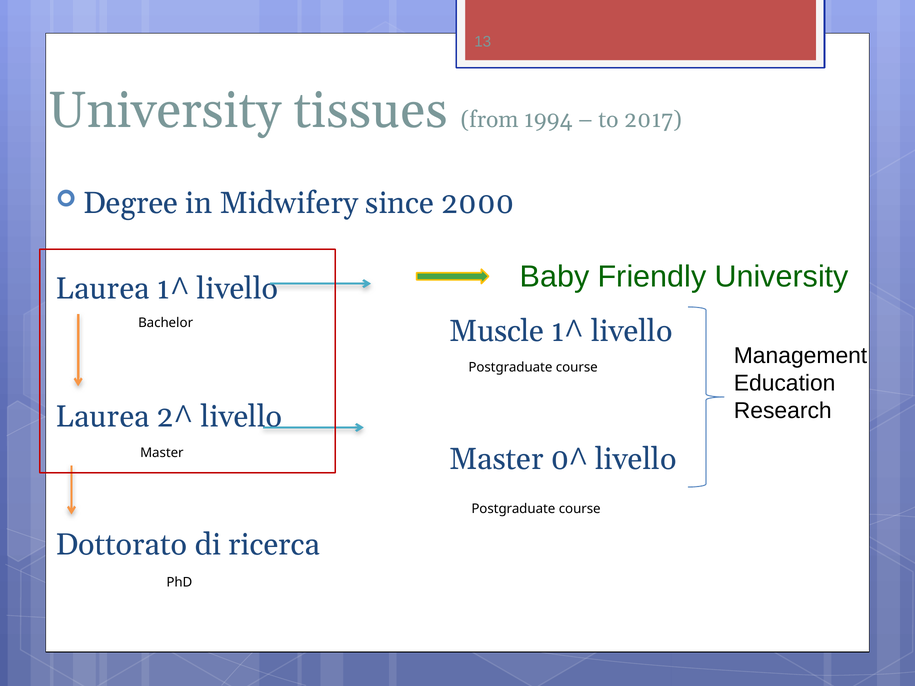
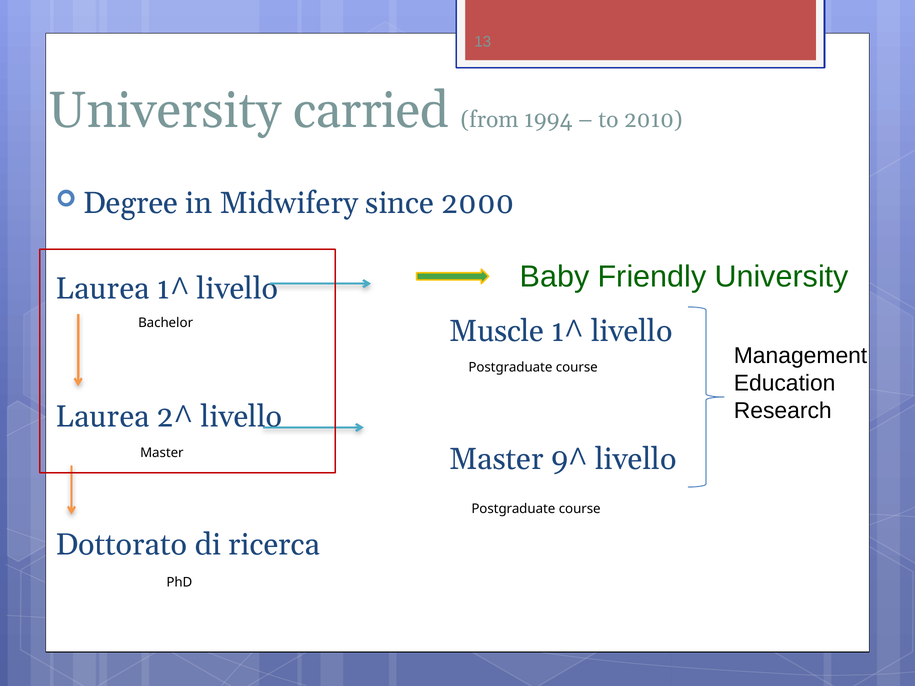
tissues: tissues -> carried
2017: 2017 -> 2010
0^: 0^ -> 9^
